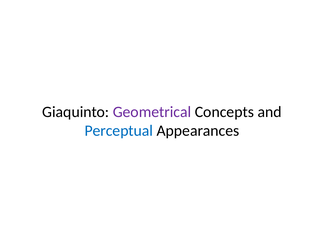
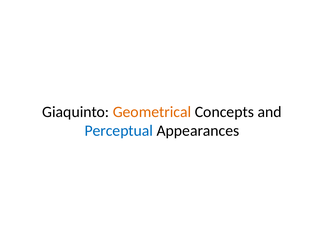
Geometrical colour: purple -> orange
